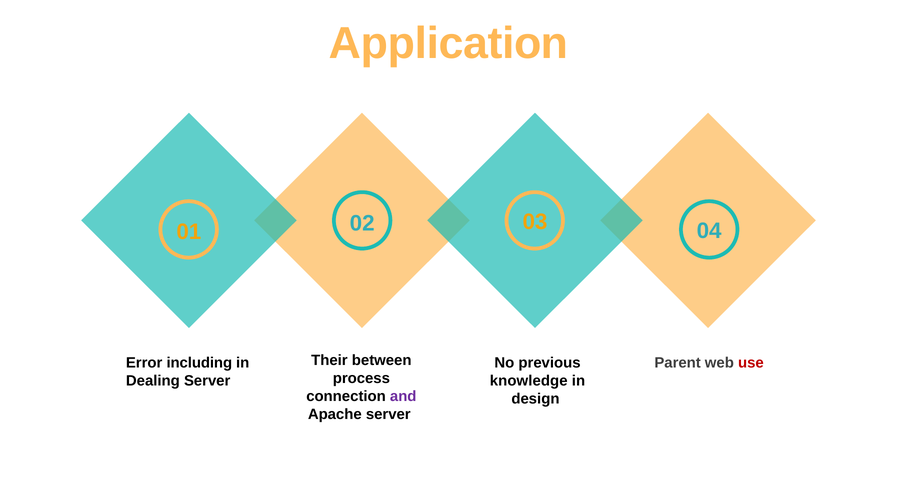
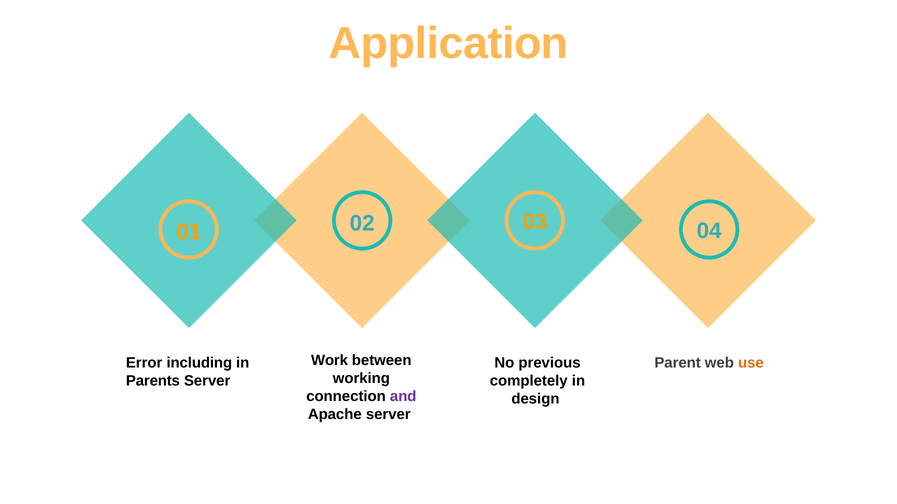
Their: Their -> Work
use colour: red -> orange
process: process -> working
Dealing: Dealing -> Parents
knowledge: knowledge -> completely
